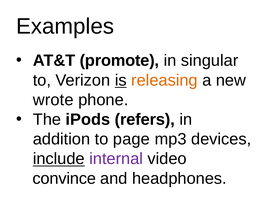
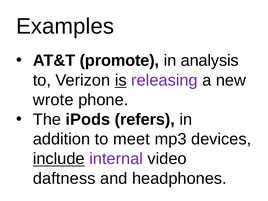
singular: singular -> analysis
releasing colour: orange -> purple
page: page -> meet
convince: convince -> daftness
